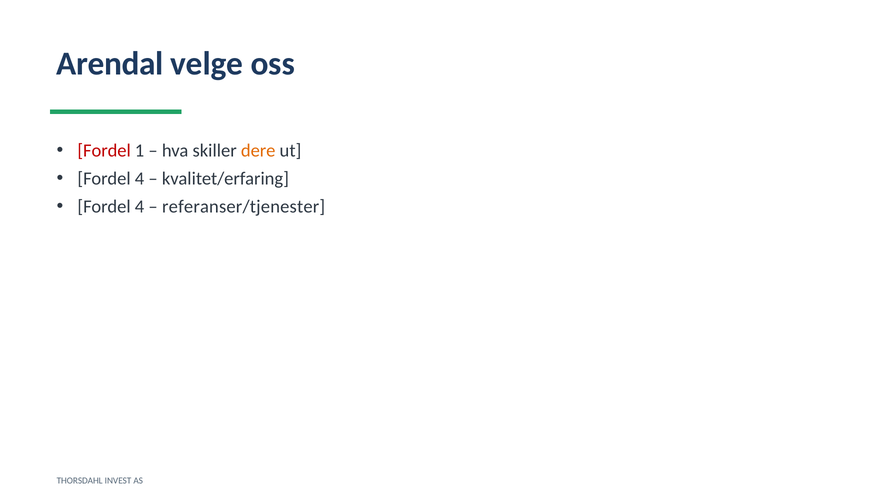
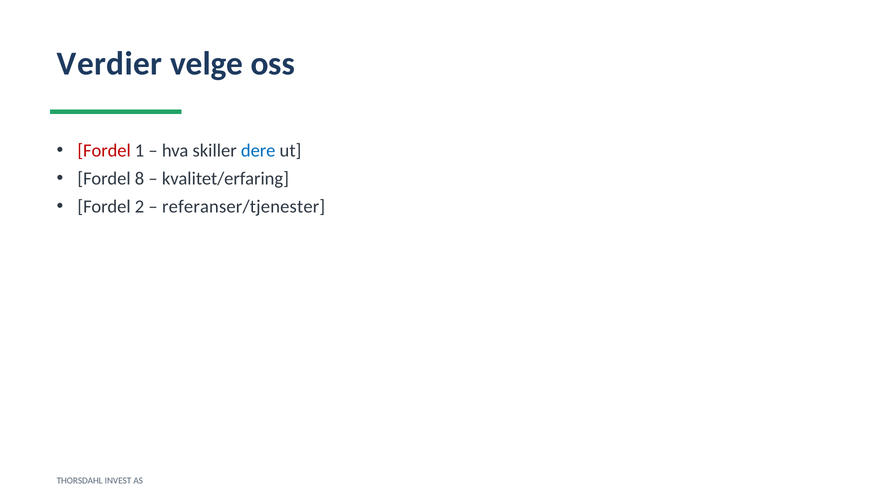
Arendal: Arendal -> Verdier
dere colour: orange -> blue
4 at (140, 179): 4 -> 8
4 at (140, 206): 4 -> 2
